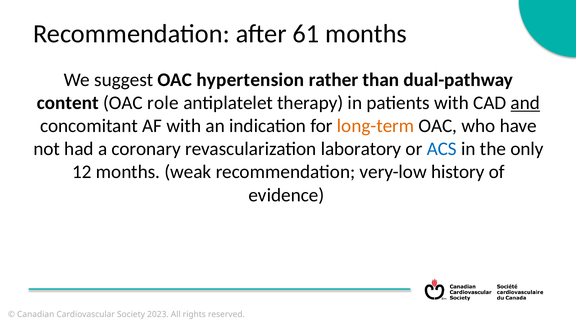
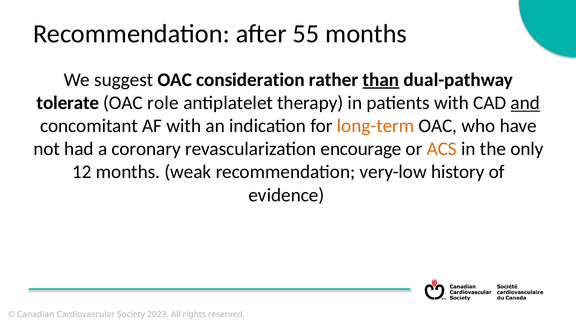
61: 61 -> 55
hypertension: hypertension -> consideration
than underline: none -> present
content: content -> tolerate
laboratory: laboratory -> encourage
ACS colour: blue -> orange
